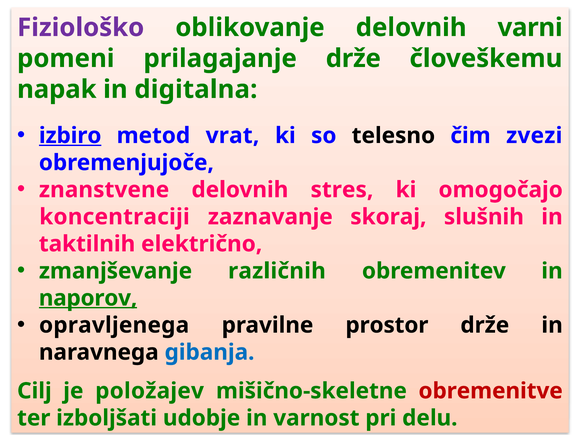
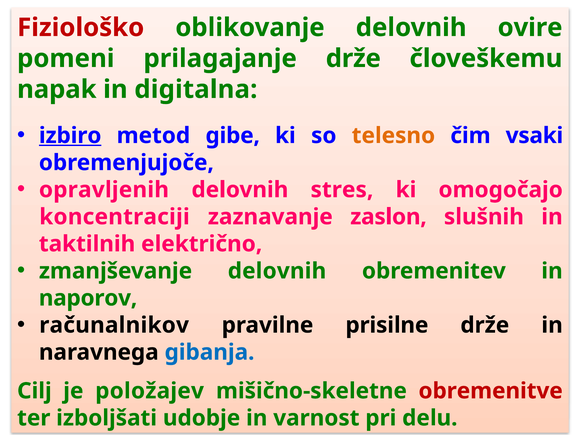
Fiziološko colour: purple -> red
varni: varni -> ovire
vrat: vrat -> gibe
telesno colour: black -> orange
zvezi: zvezi -> vsaki
znanstvene: znanstvene -> opravljenih
skoraj: skoraj -> zaslon
zmanjševanje različnih: različnih -> delovnih
naporov underline: present -> none
opravljenega: opravljenega -> računalnikov
prostor: prostor -> prisilne
